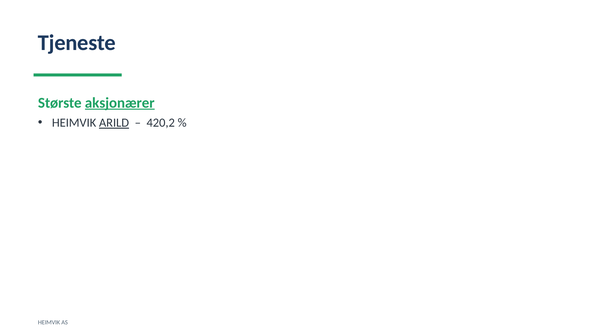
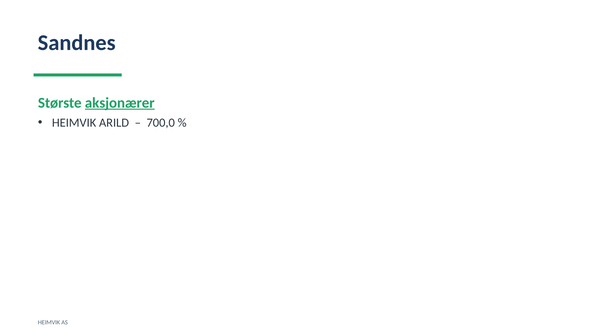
Tjeneste: Tjeneste -> Sandnes
ARILD underline: present -> none
420,2: 420,2 -> 700,0
